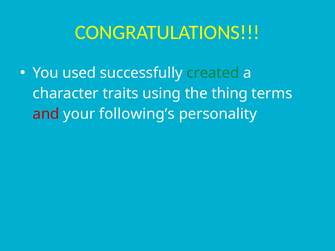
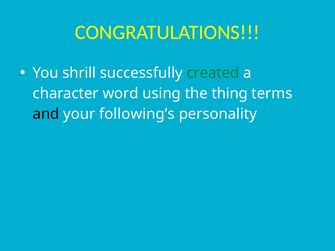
used: used -> shrill
traits: traits -> word
and colour: red -> black
